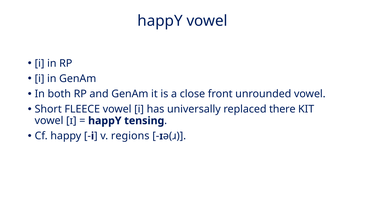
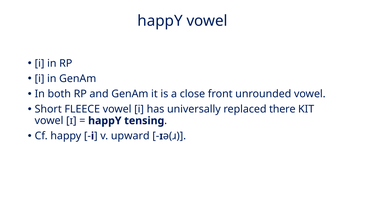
regions: regions -> upward
